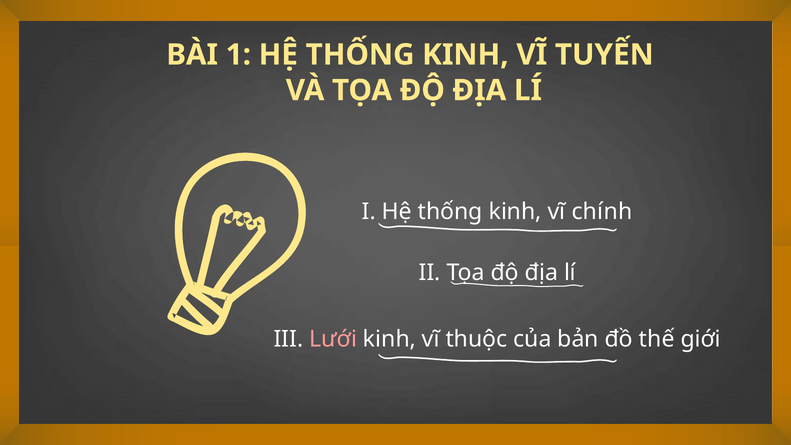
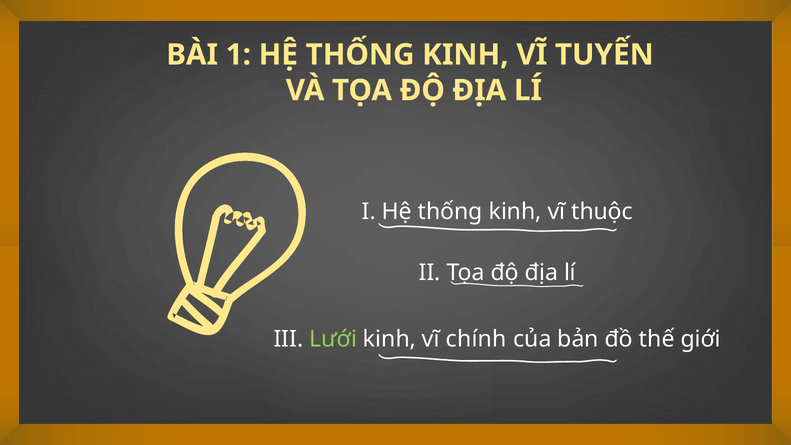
chính: chính -> thuộc
Lưới colour: pink -> light green
thuộc: thuộc -> chính
